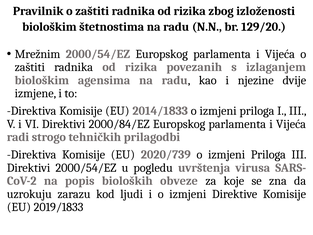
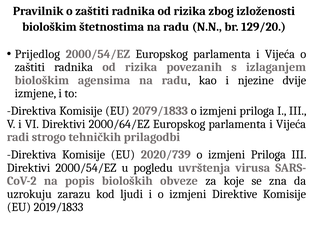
Mrežnim: Mrežnim -> Prijedlog
2014/1833: 2014/1833 -> 2079/1833
2000/84/EZ: 2000/84/EZ -> 2000/64/EZ
